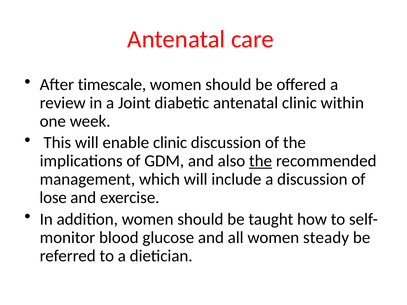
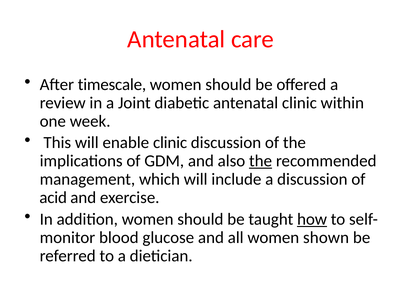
lose: lose -> acid
how underline: none -> present
steady: steady -> shown
